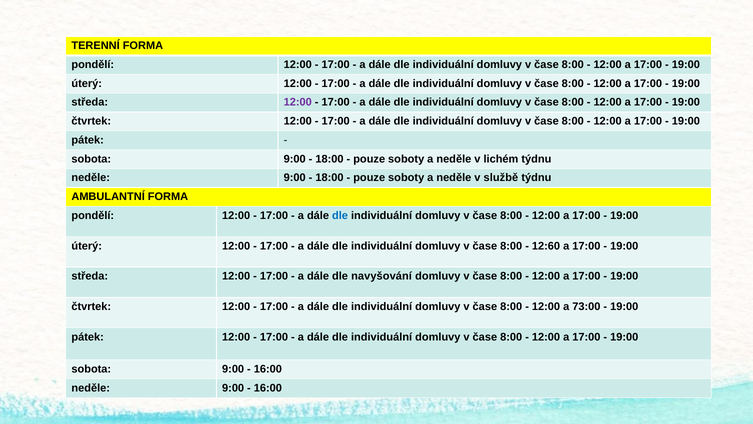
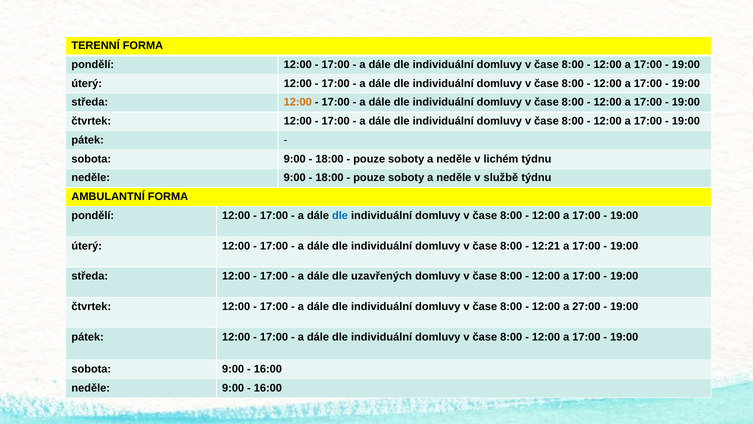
12:00 at (298, 102) colour: purple -> orange
12:60: 12:60 -> 12:21
navyšování: navyšování -> uzavřených
73:00: 73:00 -> 27:00
